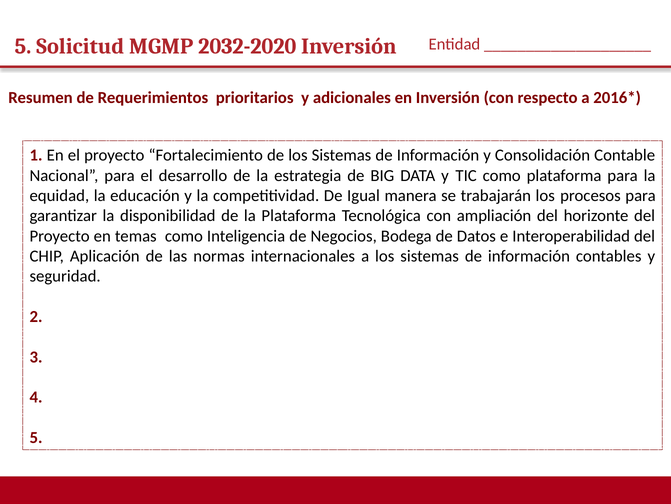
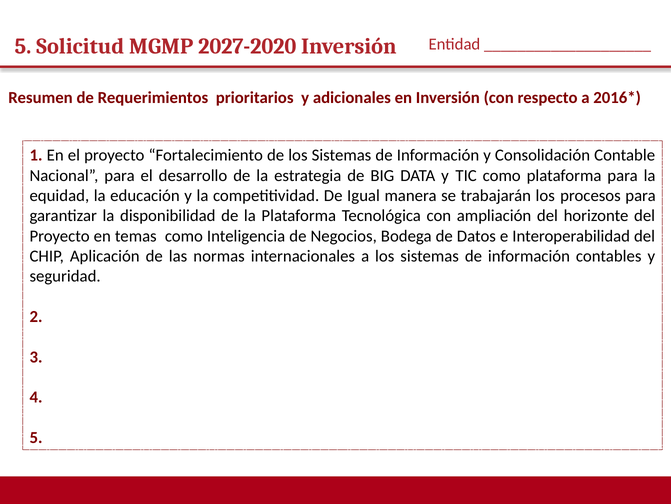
2032-2020: 2032-2020 -> 2027-2020
